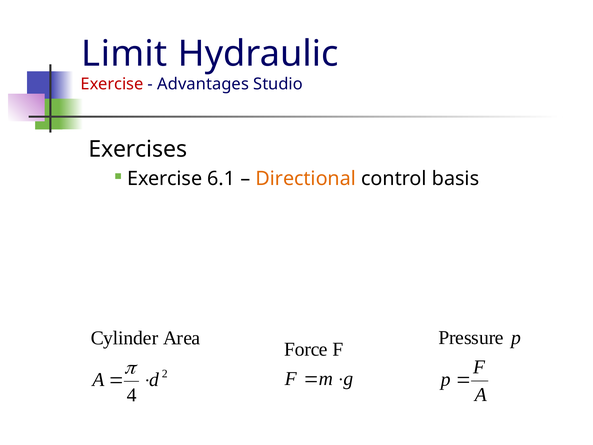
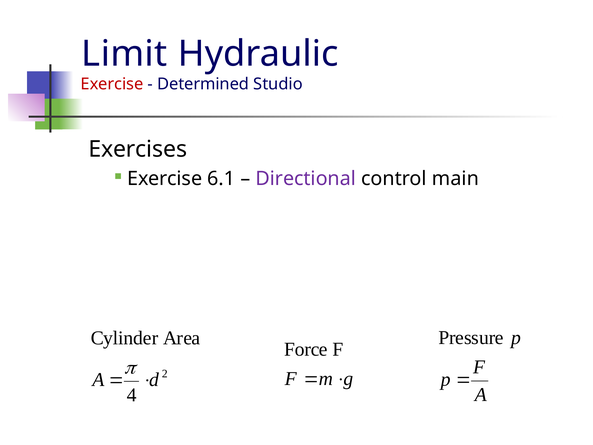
Advantages: Advantages -> Determined
Directional colour: orange -> purple
basis: basis -> main
